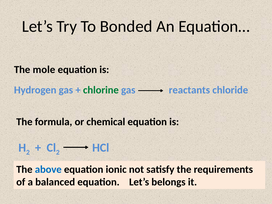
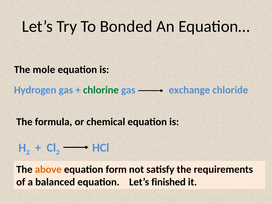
reactants: reactants -> exchange
above colour: blue -> orange
ionic: ionic -> form
belongs: belongs -> finished
